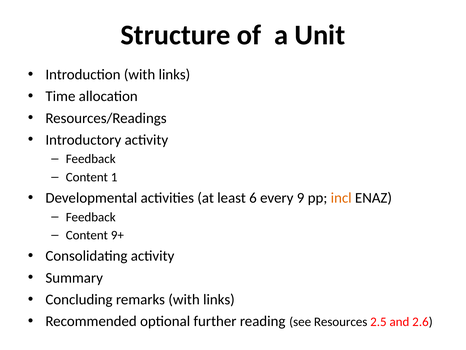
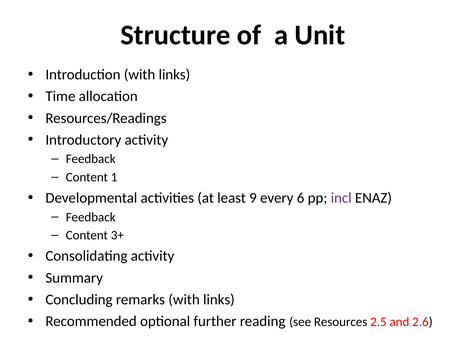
6: 6 -> 9
9: 9 -> 6
incl colour: orange -> purple
9+: 9+ -> 3+
